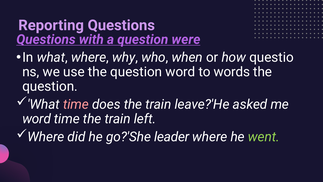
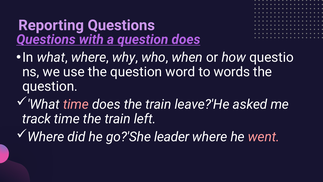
question were: were -> does
word at (37, 119): word -> track
went colour: light green -> pink
